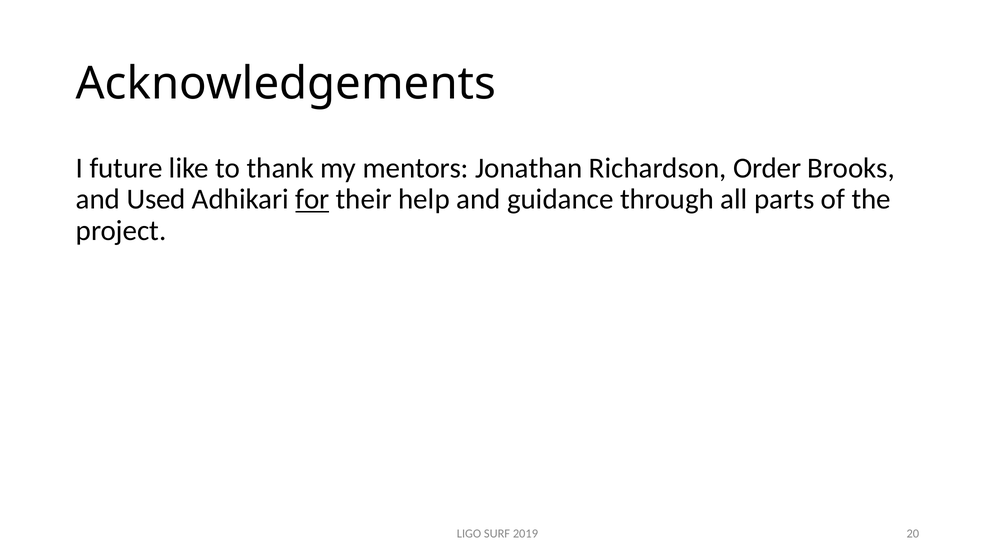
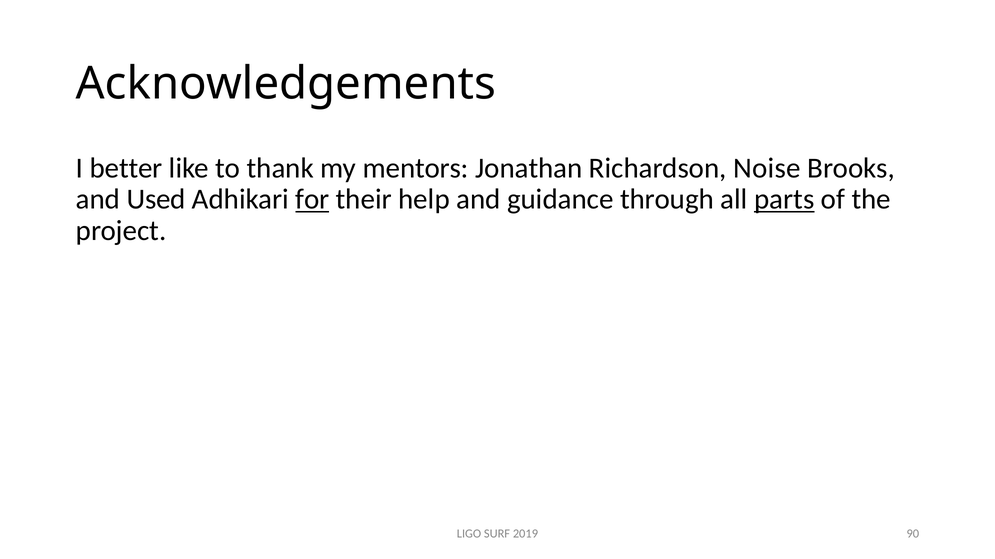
future: future -> better
Order: Order -> Noise
parts underline: none -> present
20: 20 -> 90
